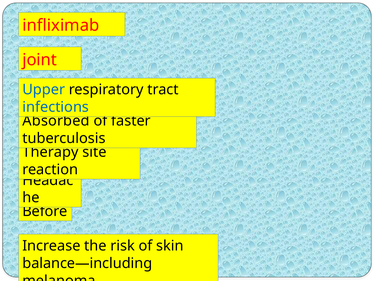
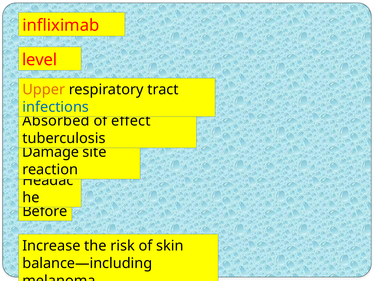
joint: joint -> level
Upper colour: blue -> orange
faster: faster -> effect
Therapy: Therapy -> Damage
